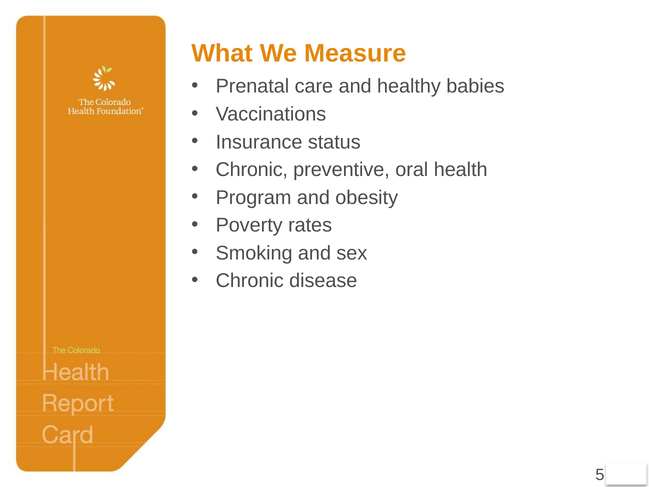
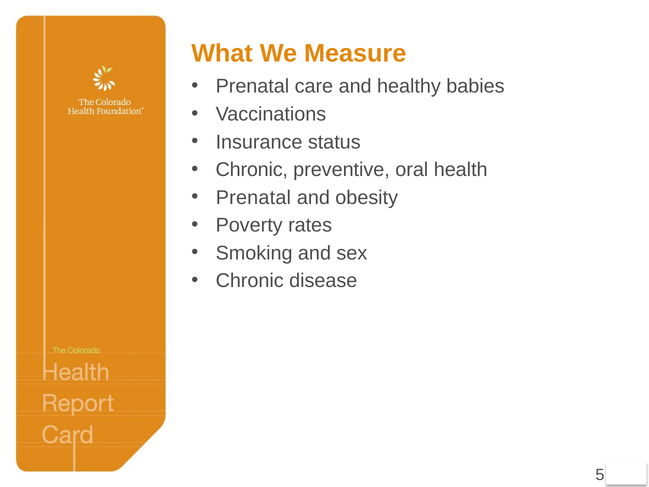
Program at (254, 197): Program -> Prenatal
